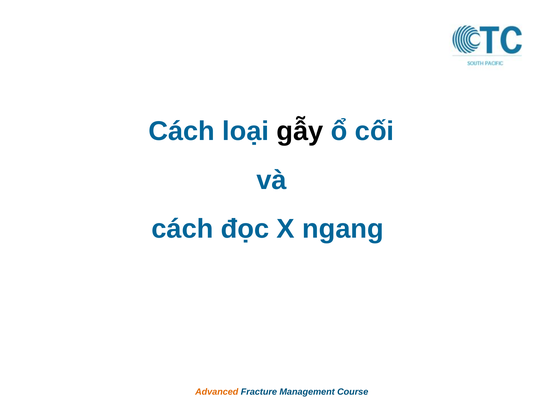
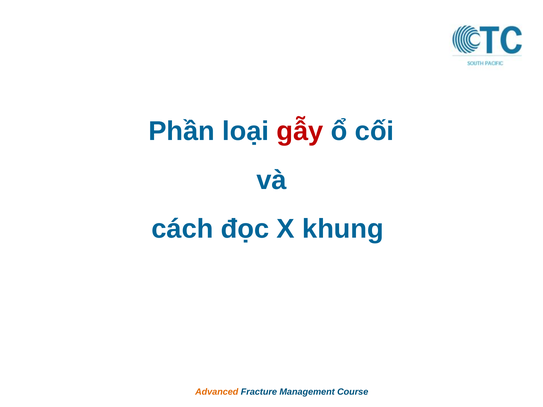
Cách at (182, 131): Cách -> Phần
gẫy colour: black -> red
ngang: ngang -> khung
